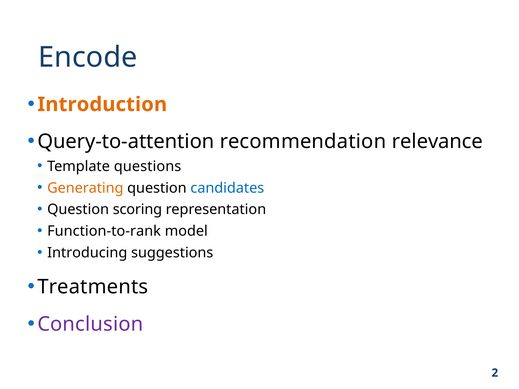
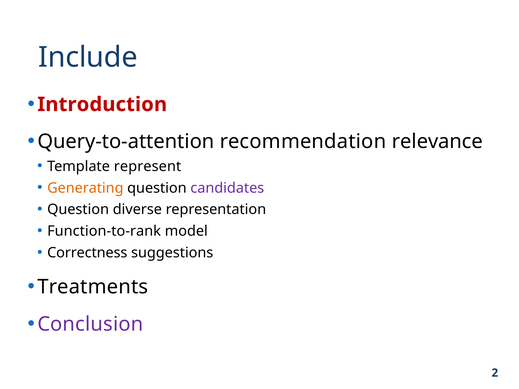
Encode: Encode -> Include
Introduction colour: orange -> red
questions: questions -> represent
candidates colour: blue -> purple
scoring: scoring -> diverse
Introducing: Introducing -> Correctness
